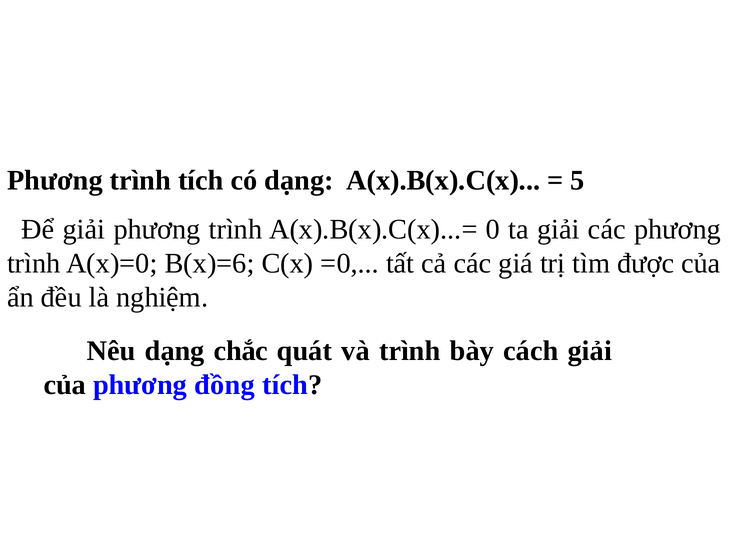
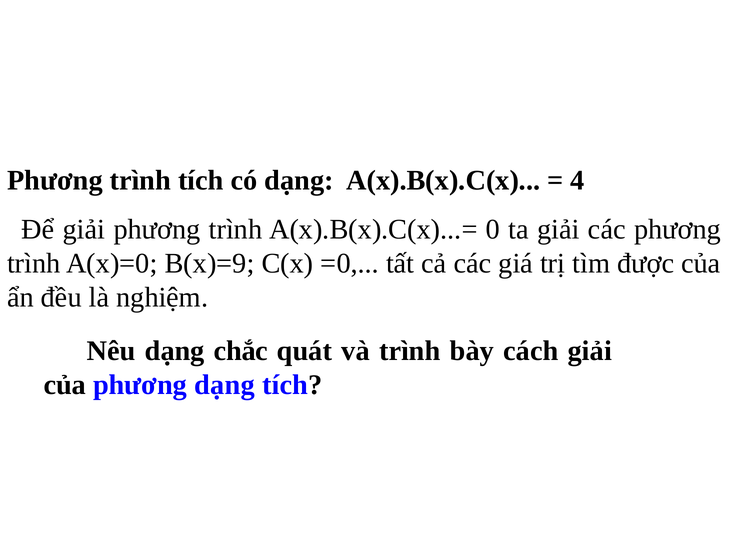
5: 5 -> 4
B(x)=6: B(x)=6 -> B(x)=9
phương đồng: đồng -> dạng
